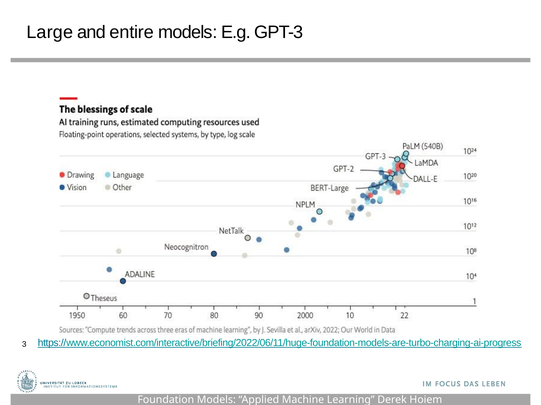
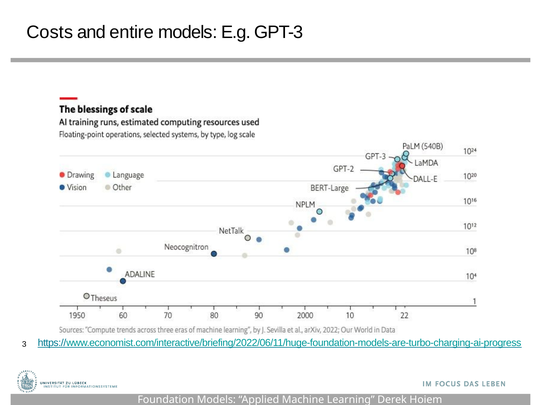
Large: Large -> Costs
